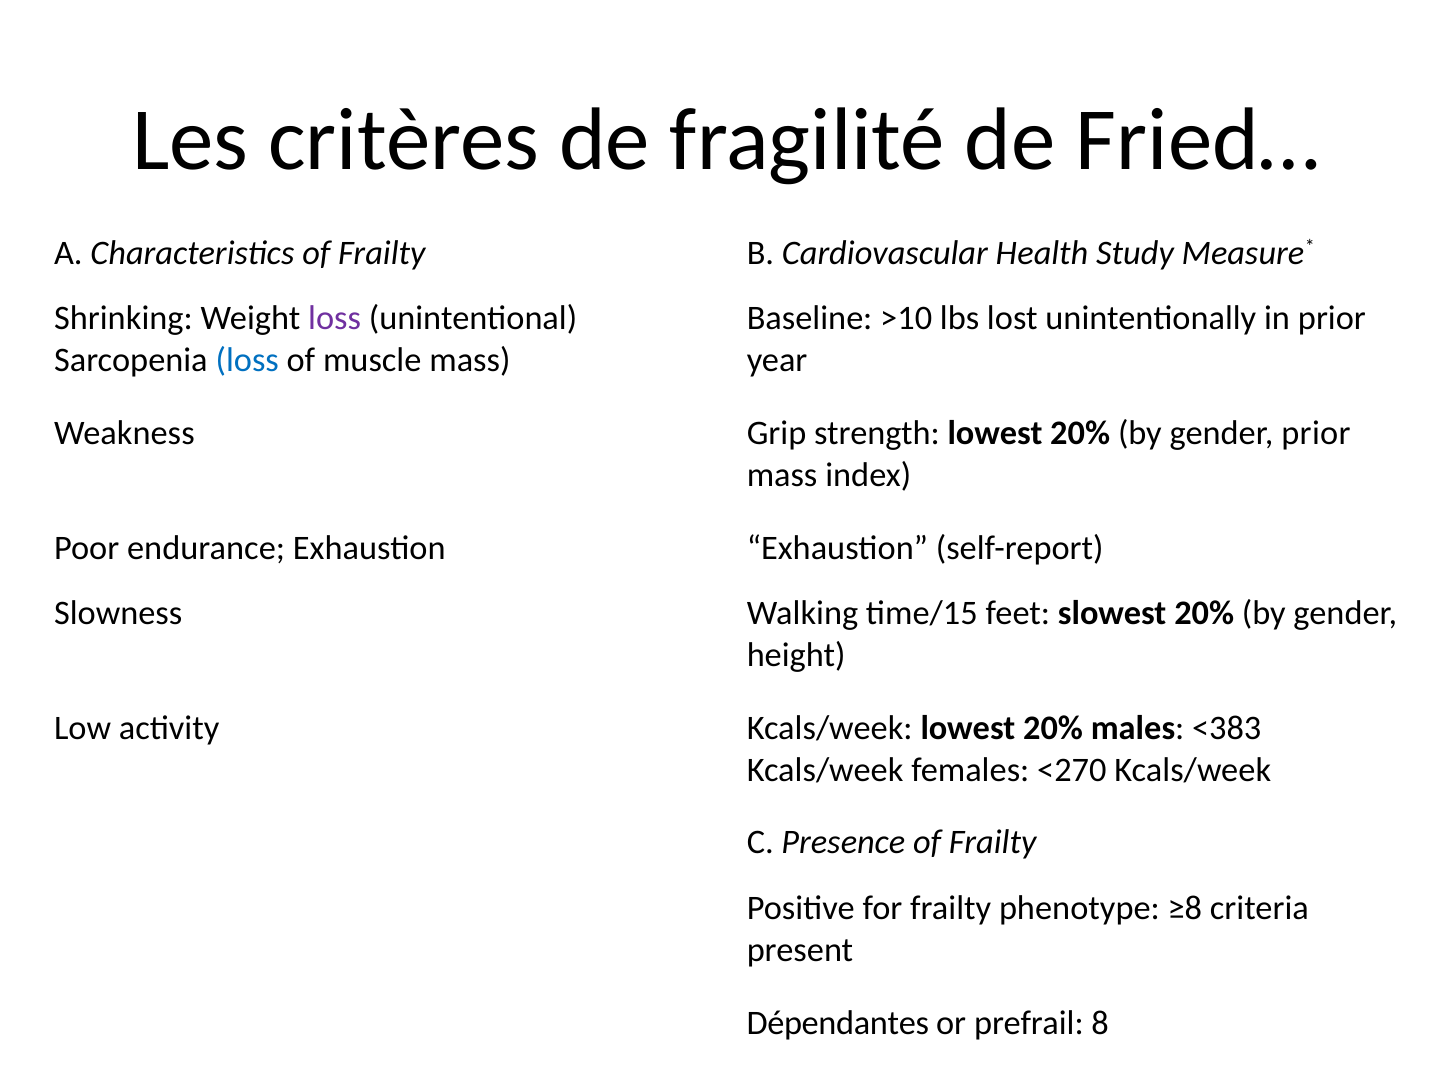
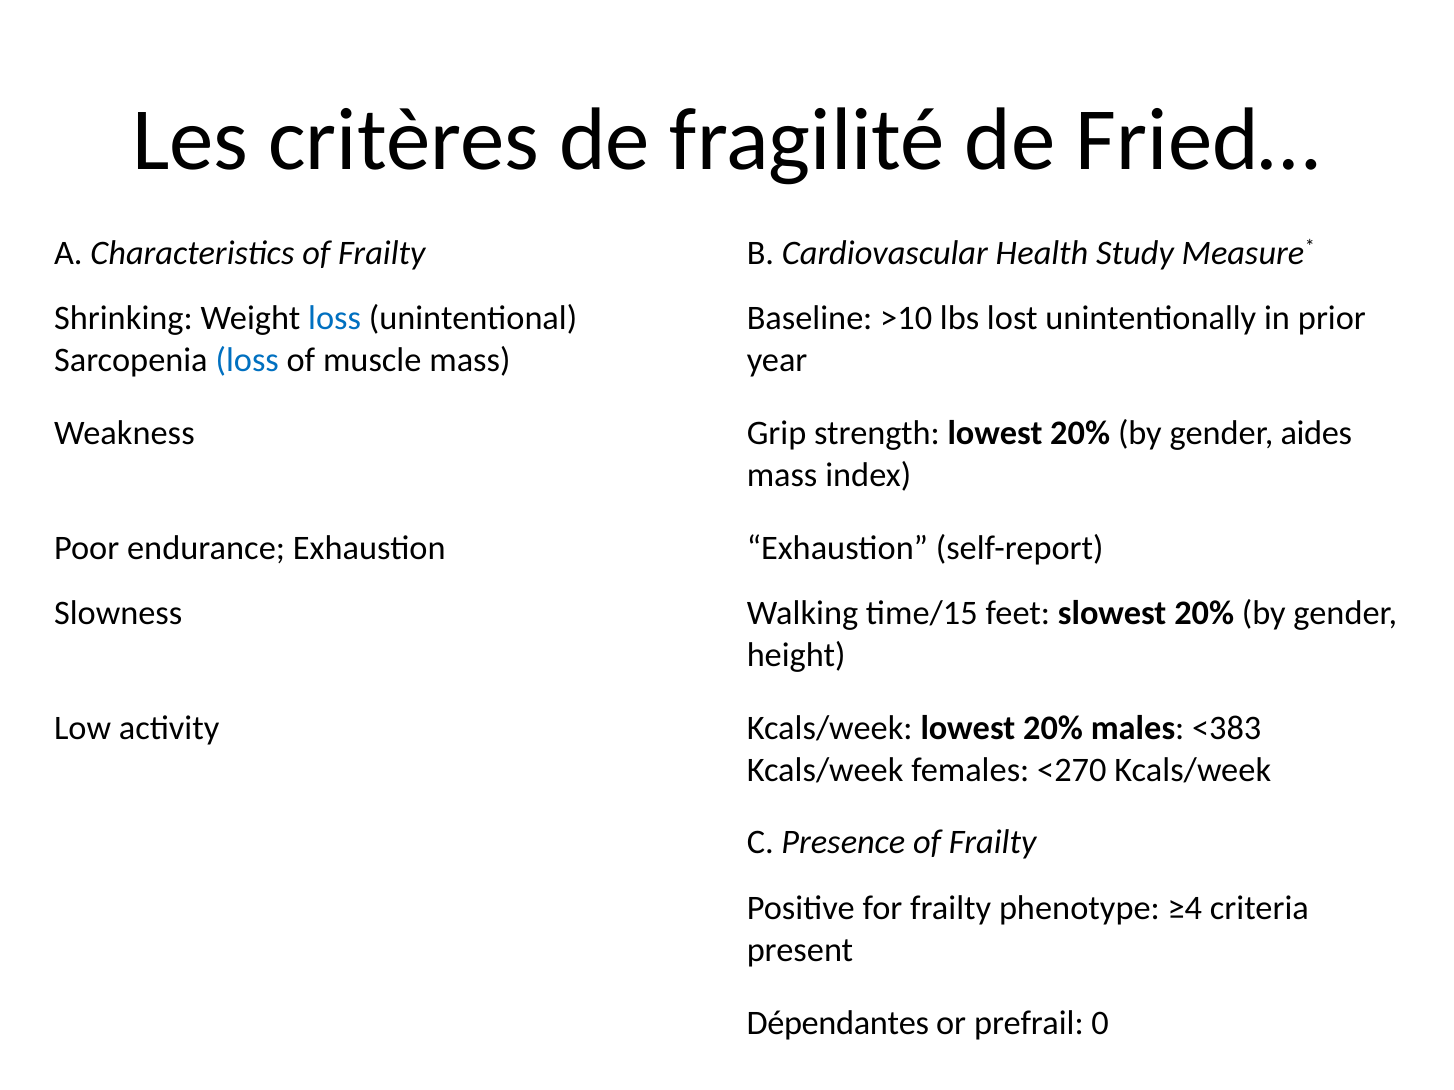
loss at (335, 319) colour: purple -> blue
gender prior: prior -> aides
≥8: ≥8 -> ≥4
8: 8 -> 0
